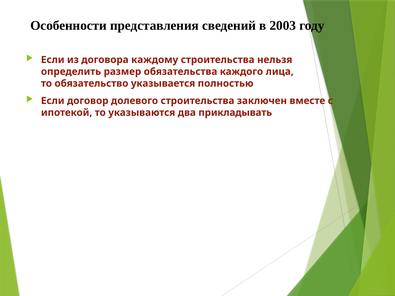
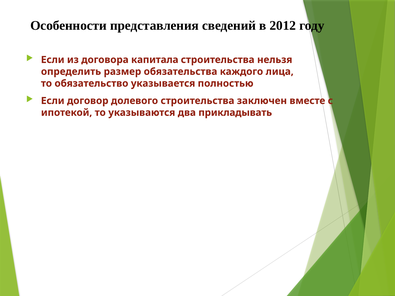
2003: 2003 -> 2012
каждому: каждому -> капитала
